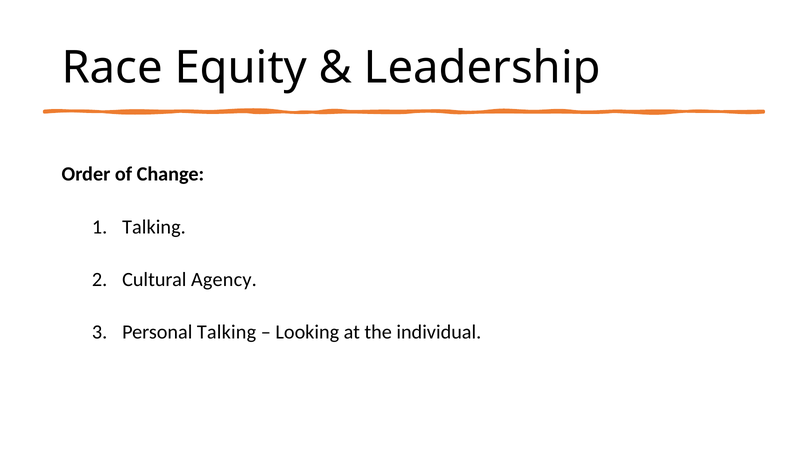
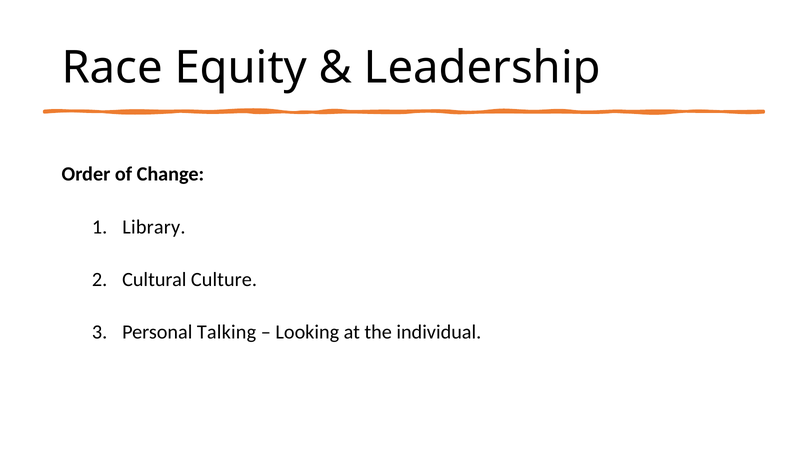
Talking at (154, 227): Talking -> Library
Agency: Agency -> Culture
